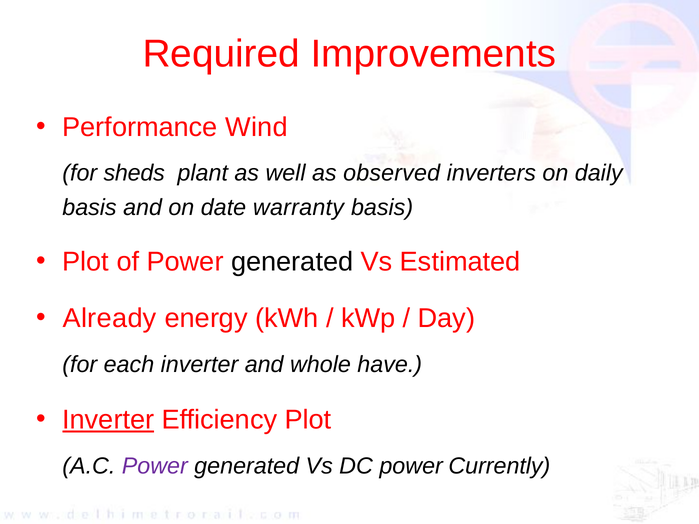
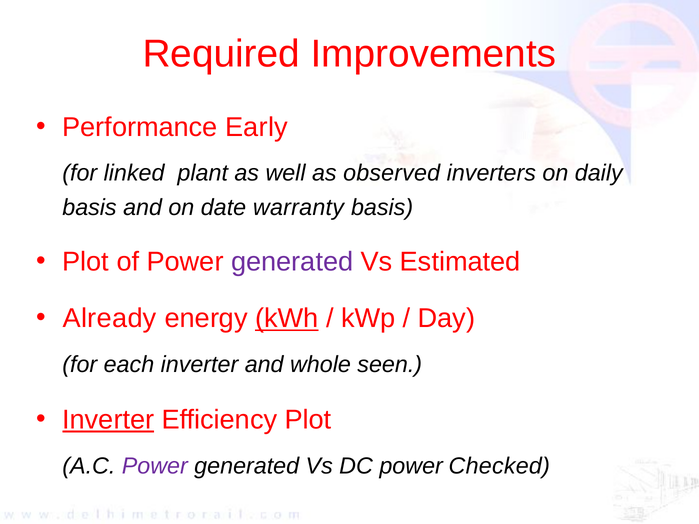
Wind: Wind -> Early
sheds: sheds -> linked
generated at (292, 262) colour: black -> purple
kWh underline: none -> present
have: have -> seen
Currently: Currently -> Checked
